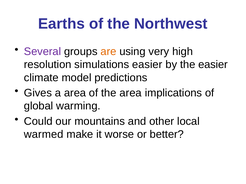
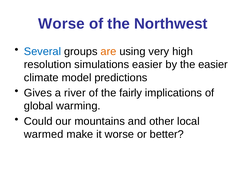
Earths at (62, 24): Earths -> Worse
Several colour: purple -> blue
a area: area -> river
the area: area -> fairly
